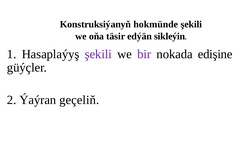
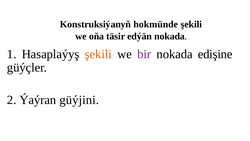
edýän sikleýin: sikleýin -> nokada
şekili at (98, 54) colour: purple -> orange
geçeliň: geçeliň -> güýjini
